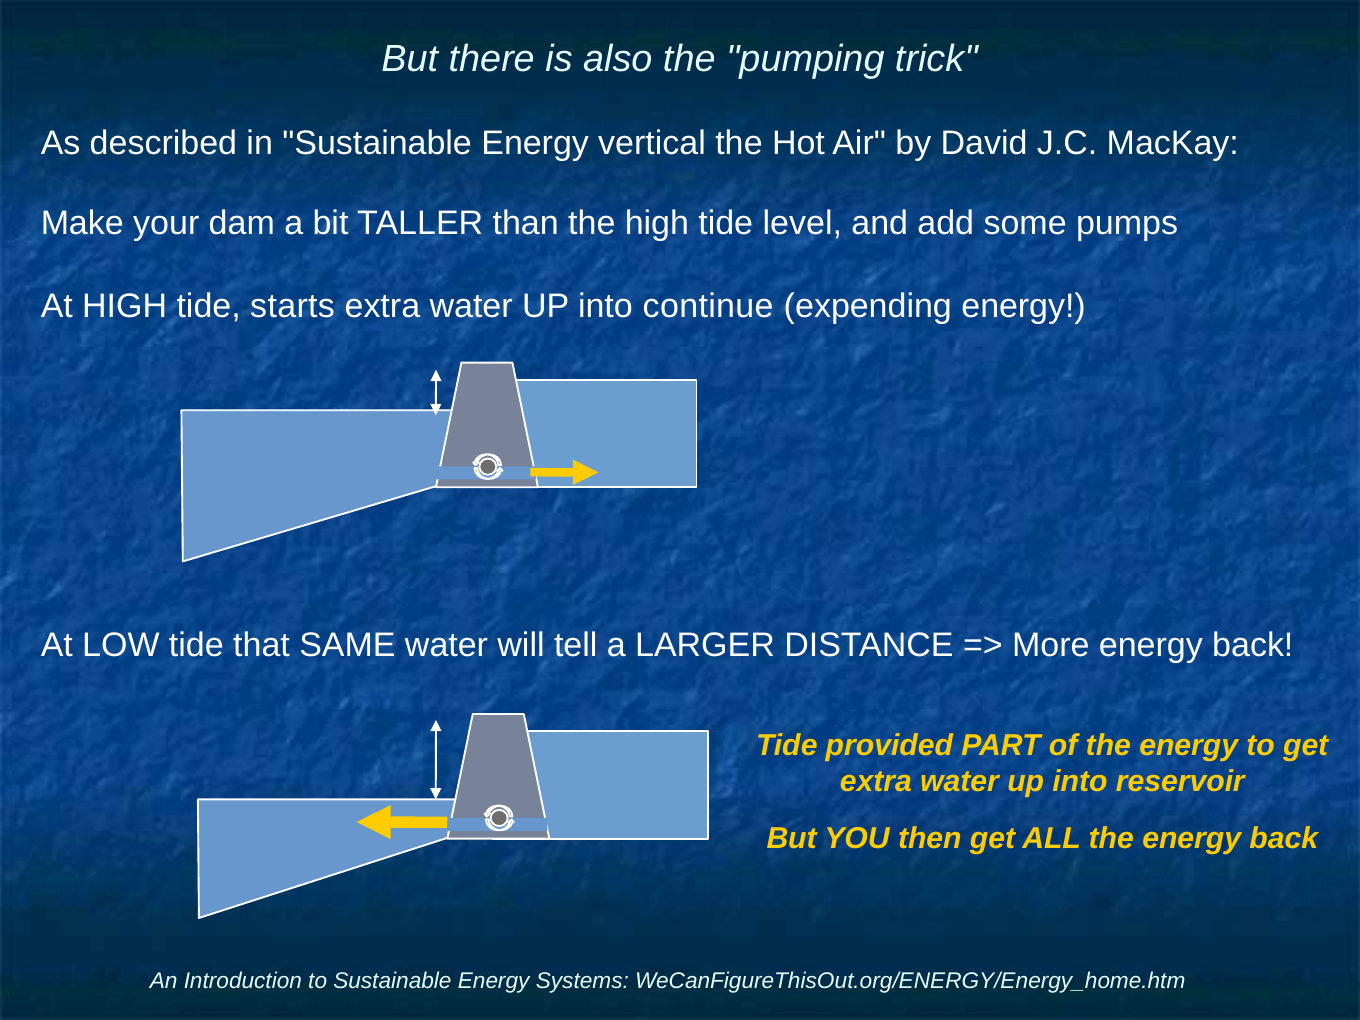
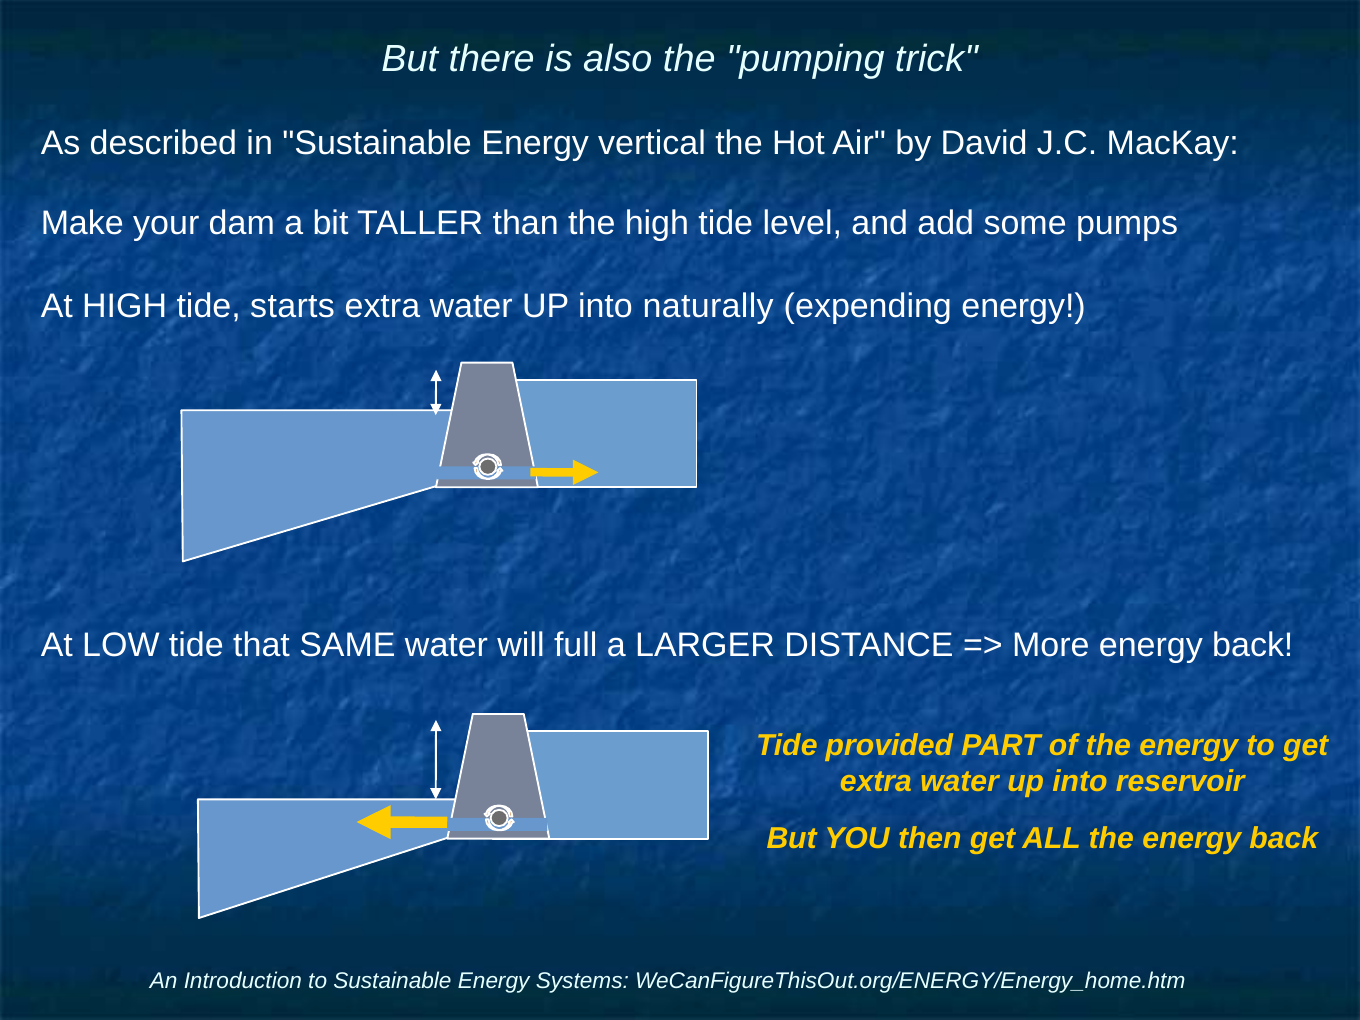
continue: continue -> naturally
tell: tell -> full
